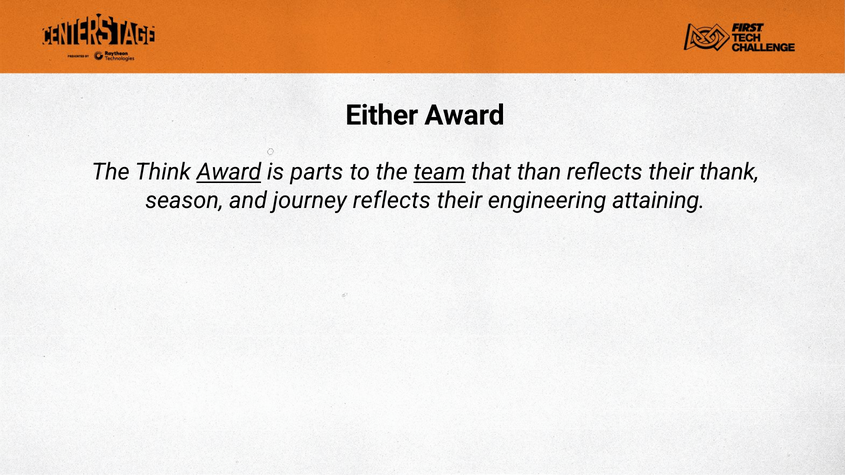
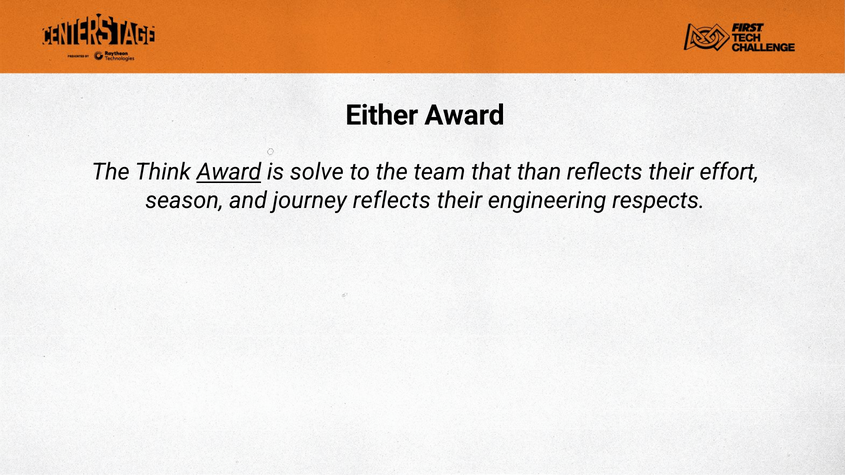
parts: parts -> solve
team underline: present -> none
thank: thank -> effort
attaining: attaining -> respects
